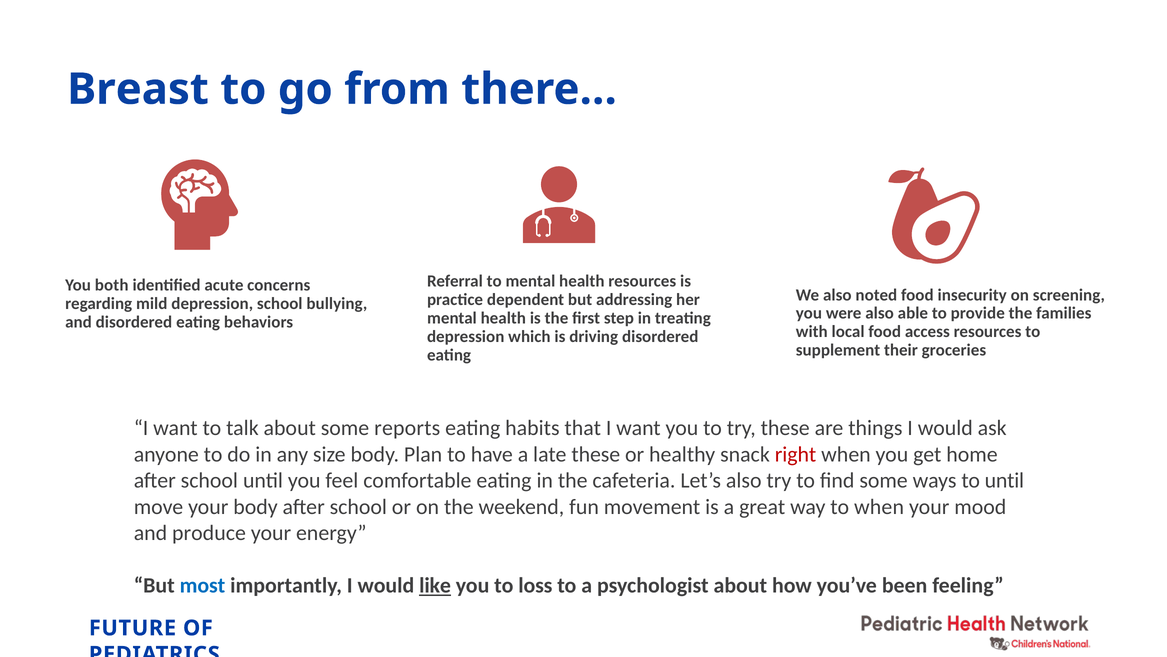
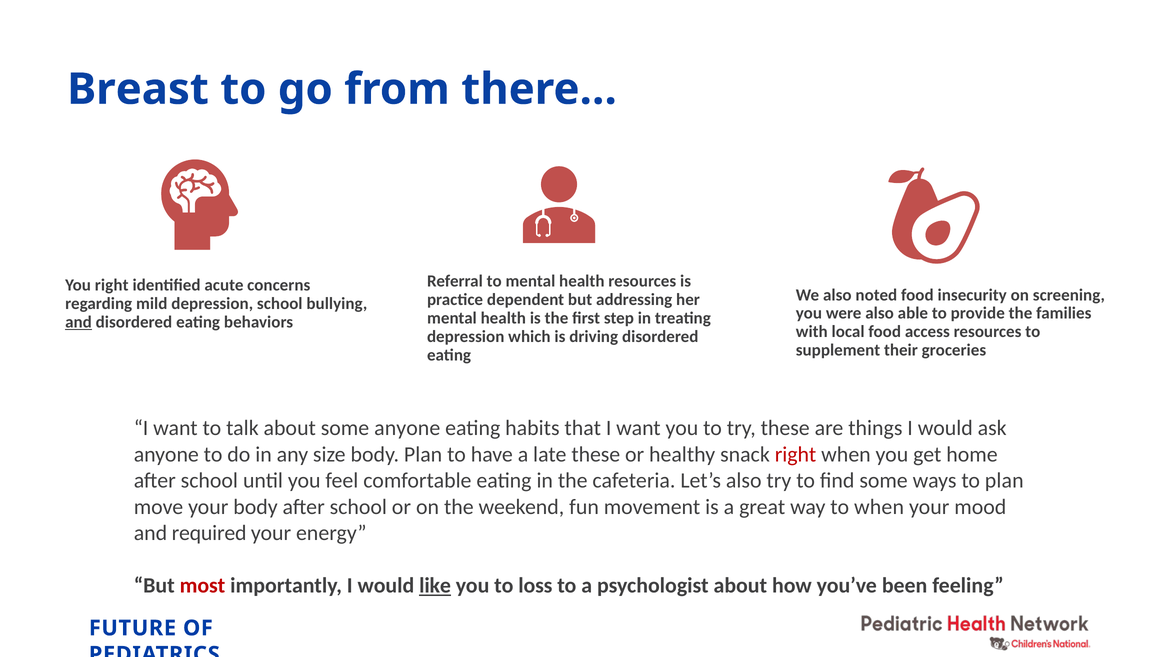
You both: both -> right
and at (79, 322) underline: none -> present
some reports: reports -> anyone
to until: until -> plan
produce: produce -> required
most colour: blue -> red
